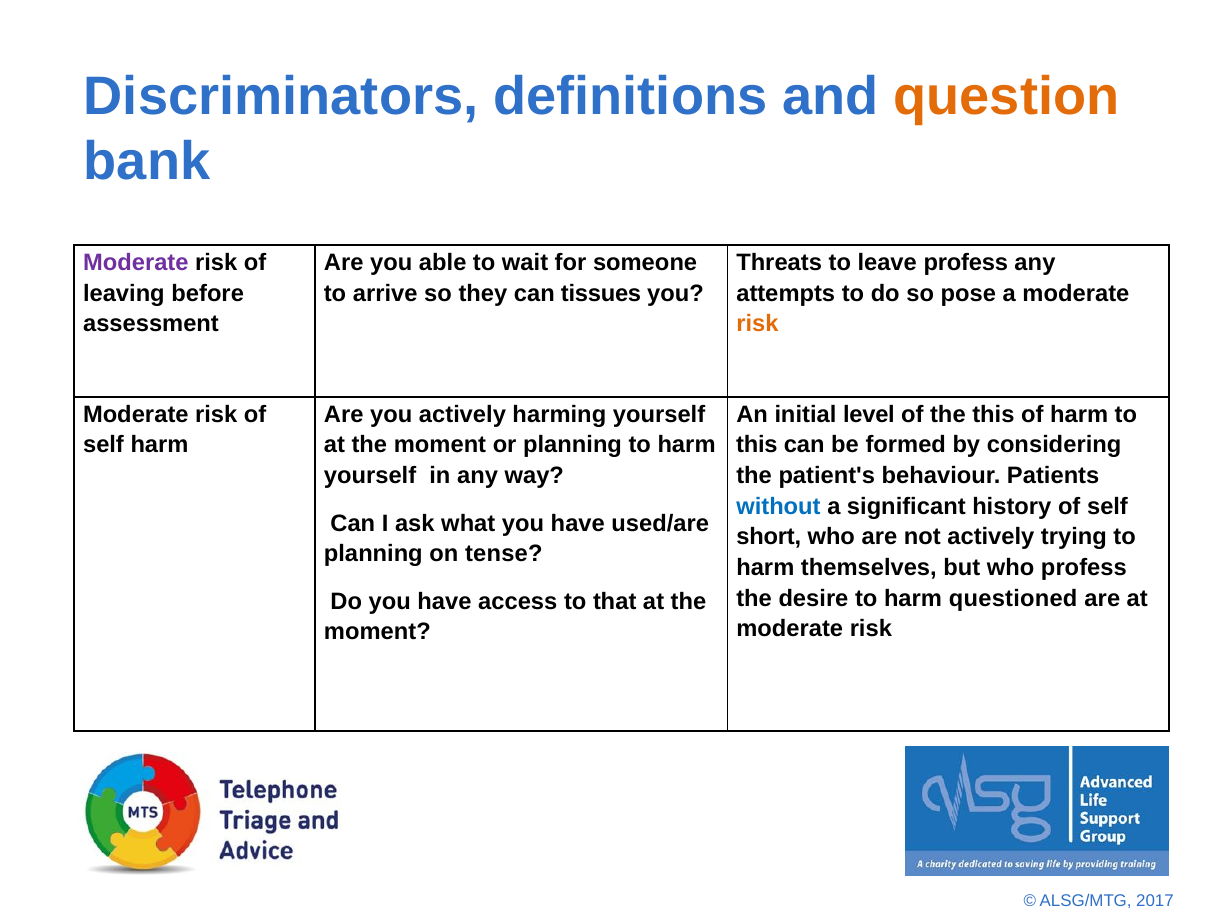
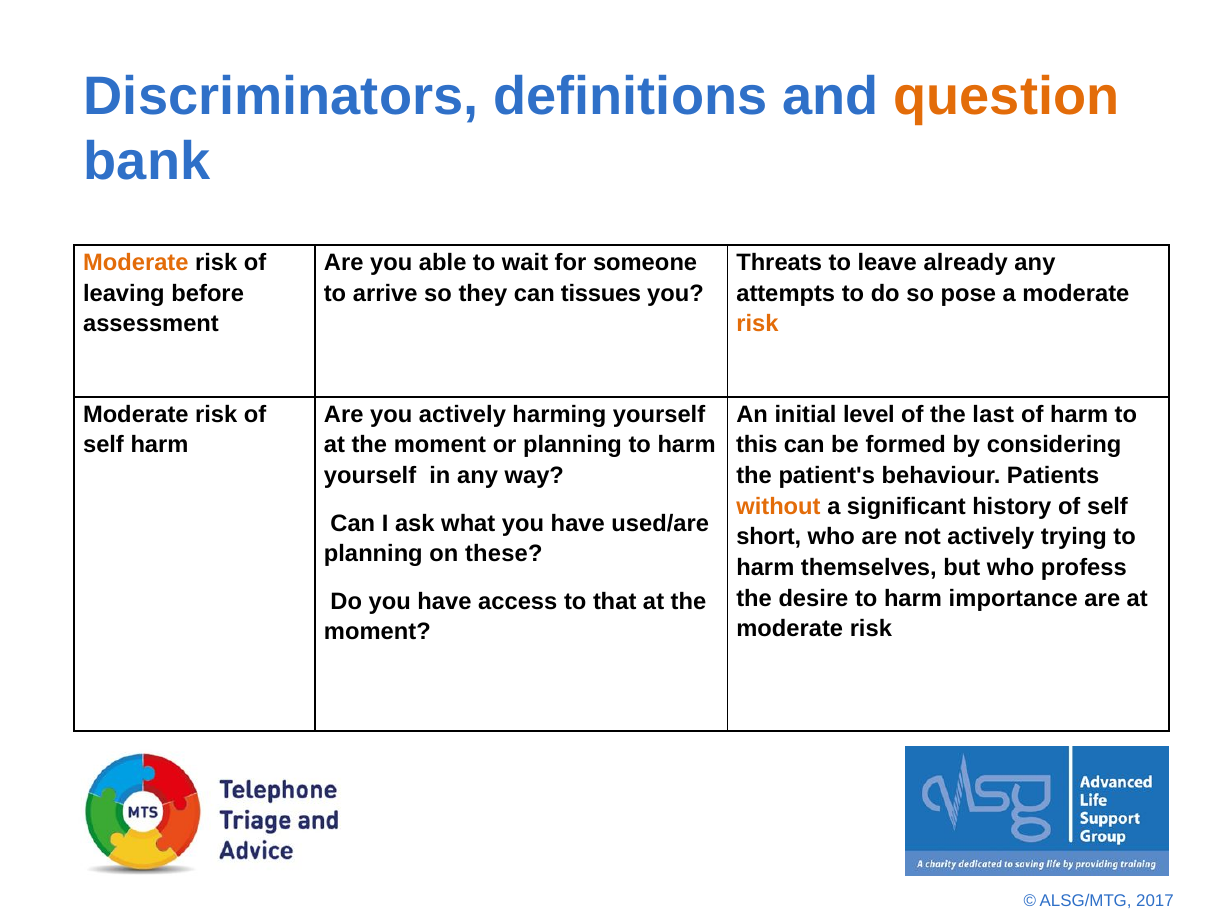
Moderate at (136, 263) colour: purple -> orange
leave profess: profess -> already
the this: this -> last
without colour: blue -> orange
tense: tense -> these
questioned: questioned -> importance
